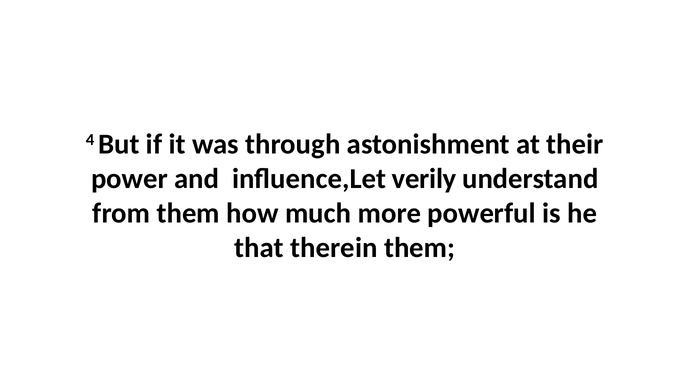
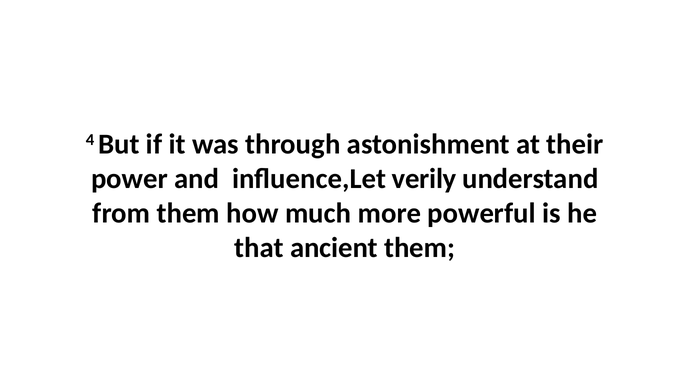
therein: therein -> ancient
